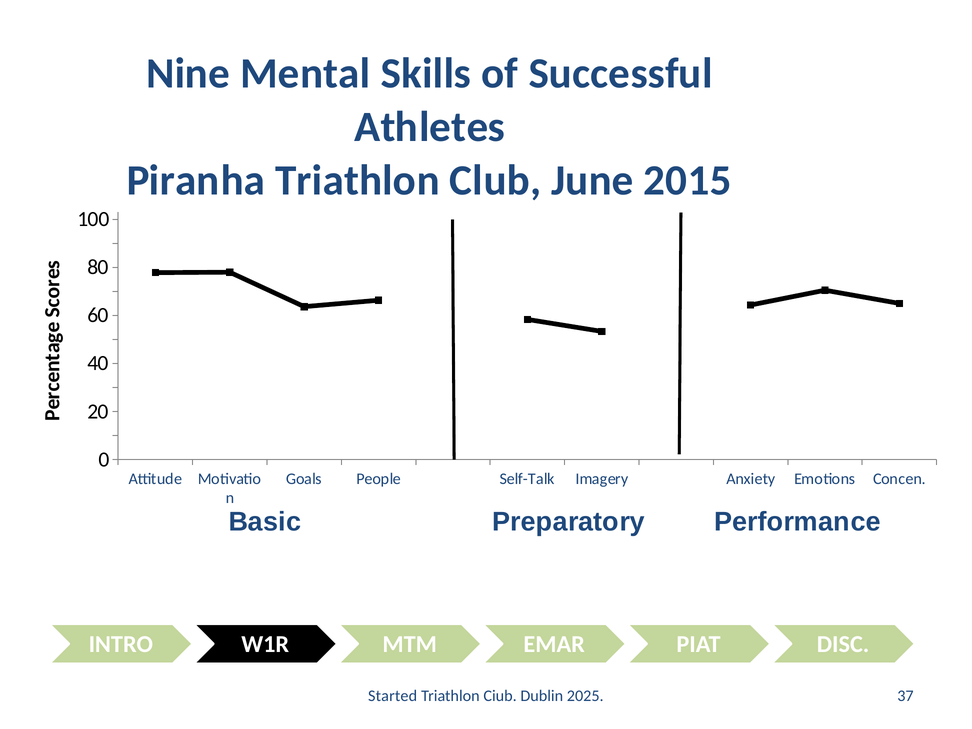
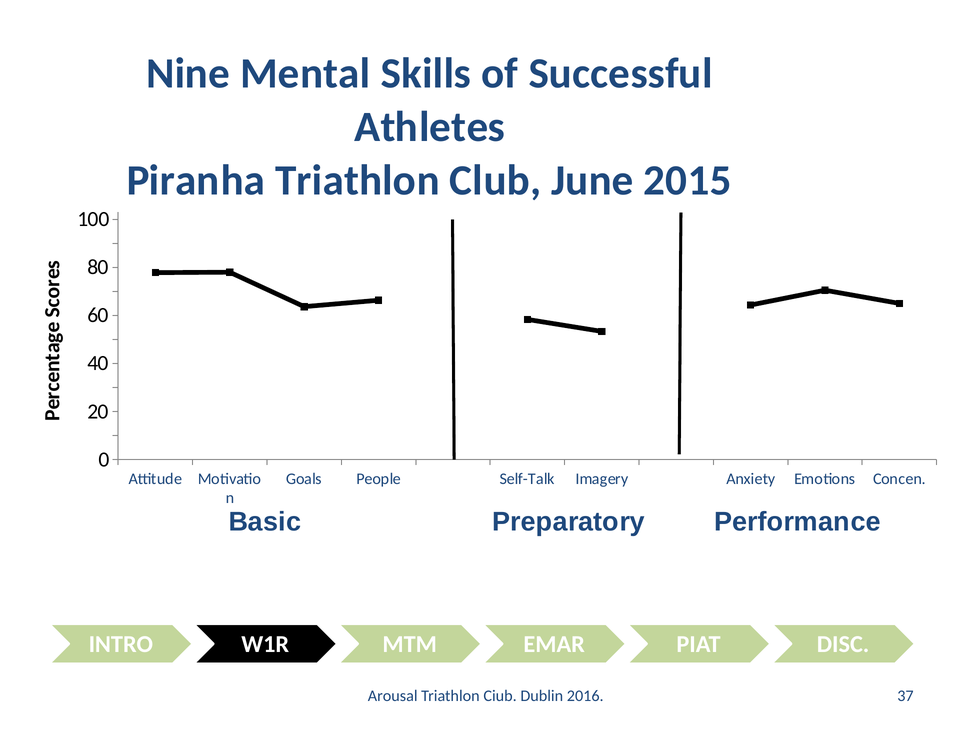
Started: Started -> Arousal
2025: 2025 -> 2016
